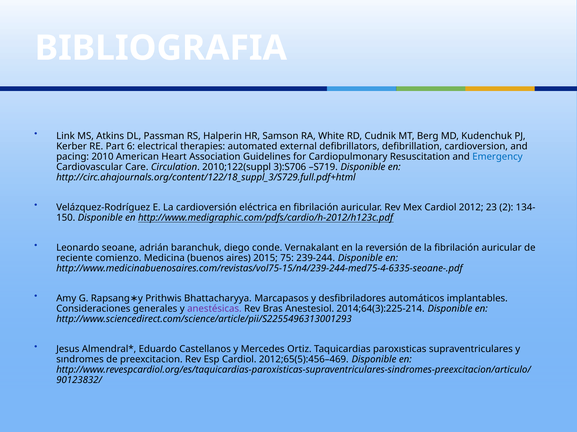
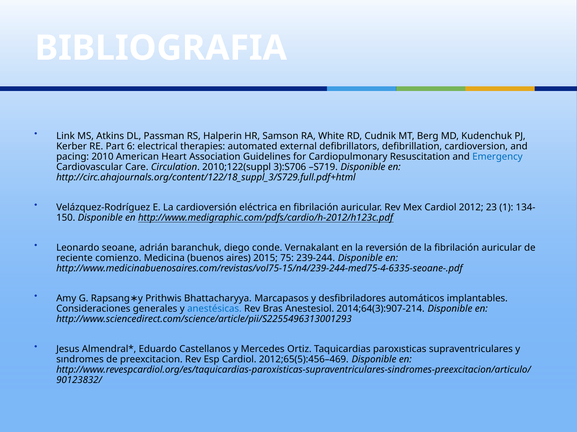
2: 2 -> 1
anestésicas colour: purple -> blue
2014;64(3):225-214: 2014;64(3):225-214 -> 2014;64(3):907-214
